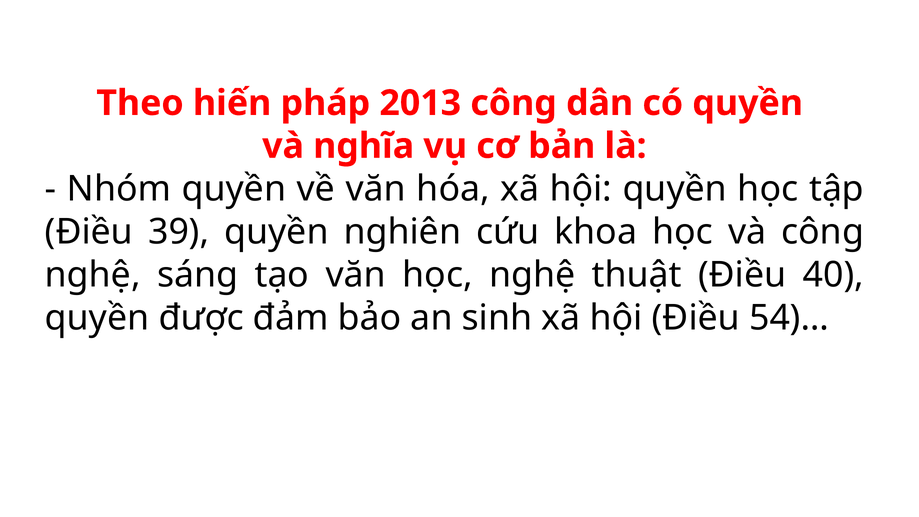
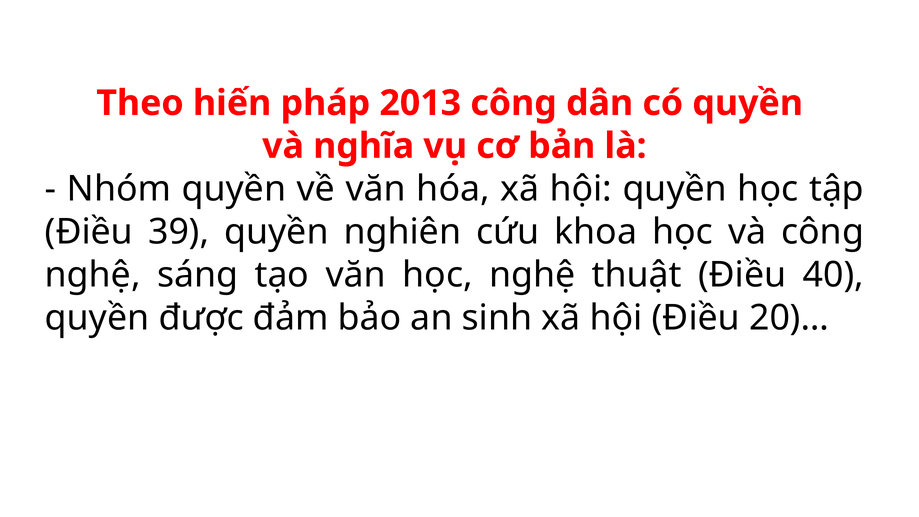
54)…: 54)… -> 20)…
